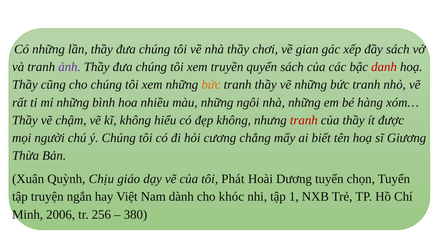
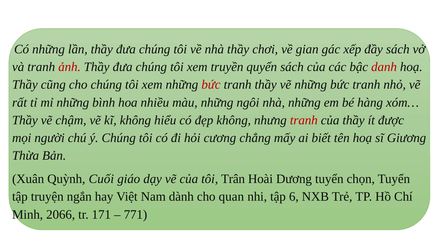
ảnh colour: purple -> red
bức at (211, 85) colour: orange -> red
Chịu: Chịu -> Cuối
Phát: Phát -> Trân
khóc: khóc -> quan
1: 1 -> 6
2006: 2006 -> 2066
256: 256 -> 171
380: 380 -> 771
